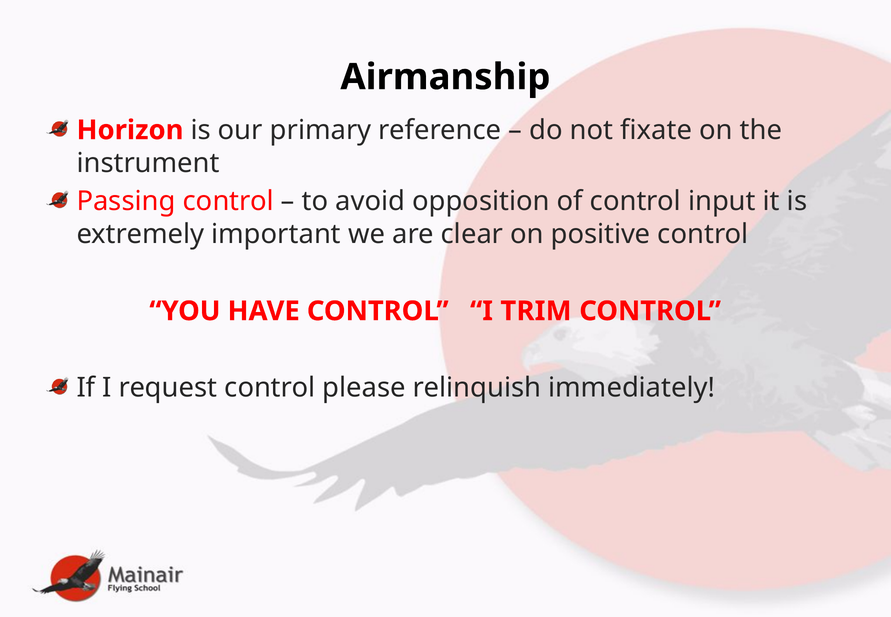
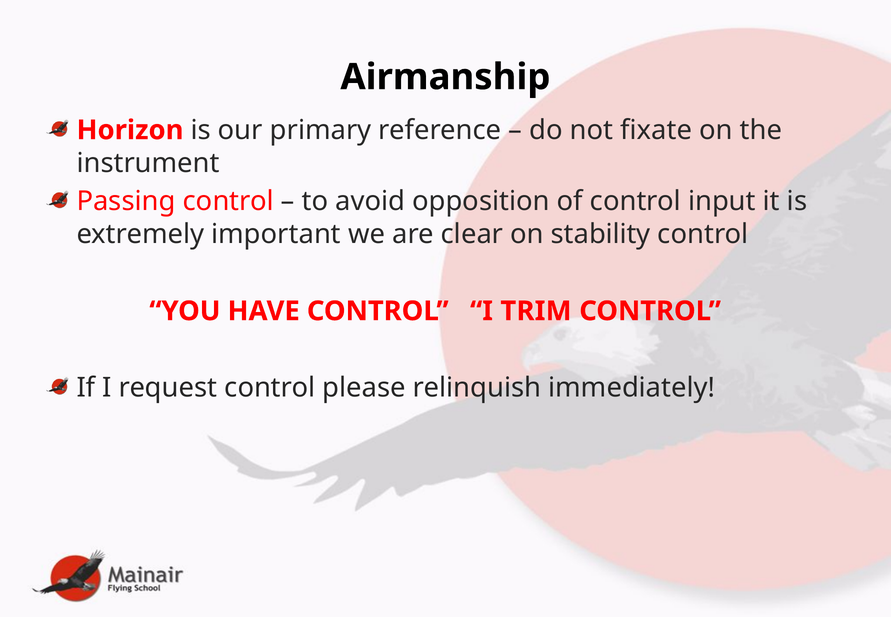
positive: positive -> stability
